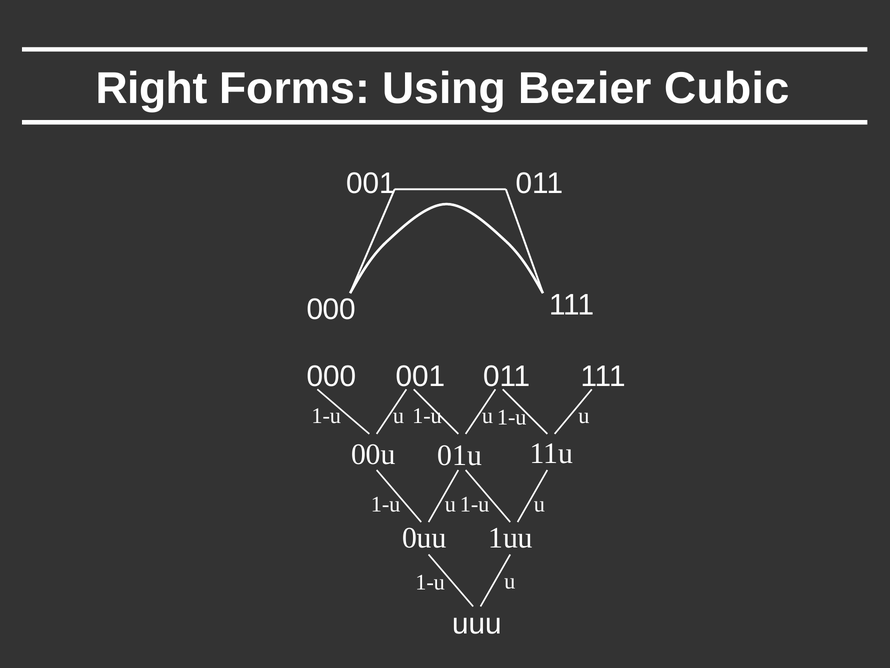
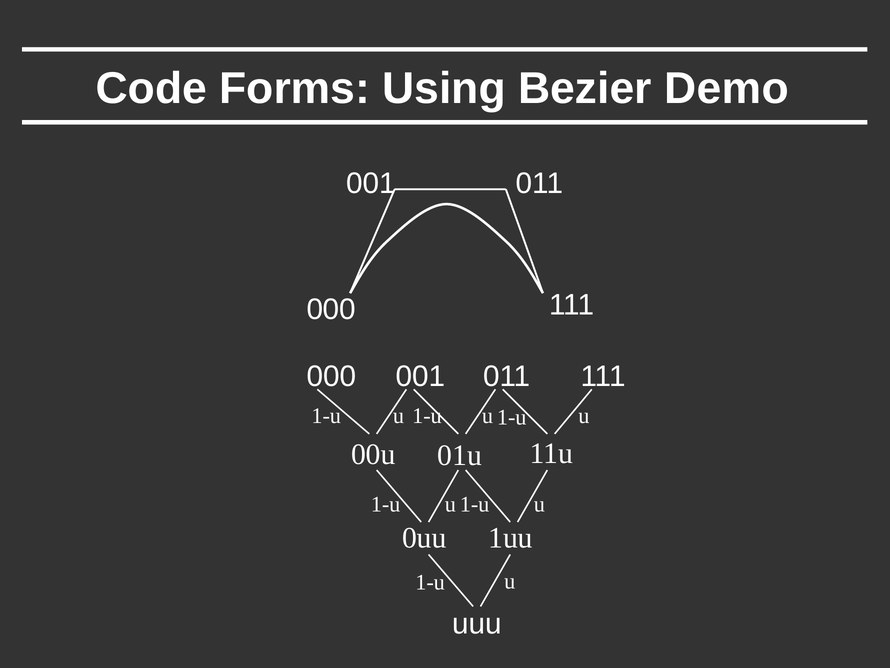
Right: Right -> Code
Cubic: Cubic -> Demo
